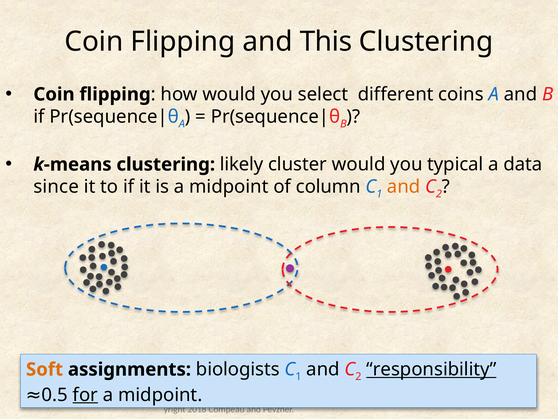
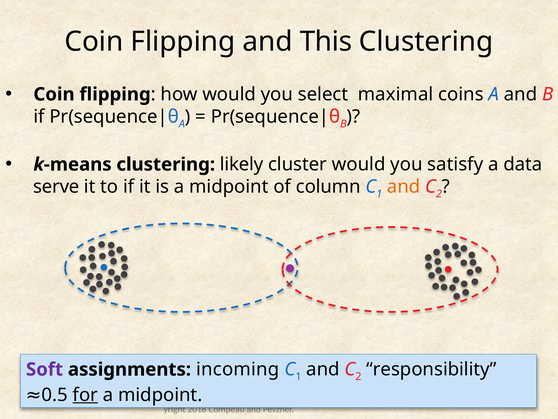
different: different -> maximal
typical: typical -> satisfy
since: since -> serve
Soft colour: orange -> purple
biologists: biologists -> incoming
responsibility underline: present -> none
